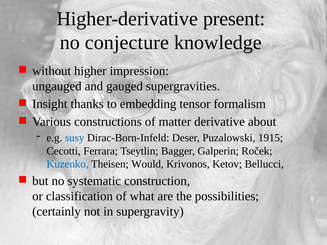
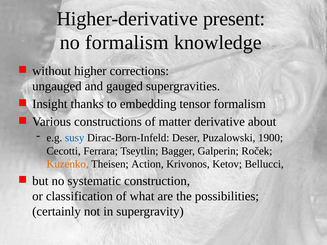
no conjecture: conjecture -> formalism
impression: impression -> corrections
1915: 1915 -> 1900
Kuzenko colour: blue -> orange
Would: Would -> Action
